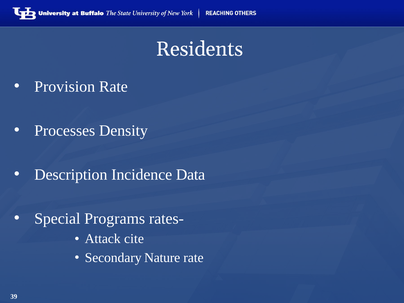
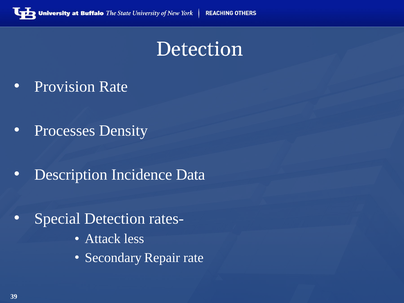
Residents at (200, 49): Residents -> Detection
Special Programs: Programs -> Detection
cite: cite -> less
Nature: Nature -> Repair
